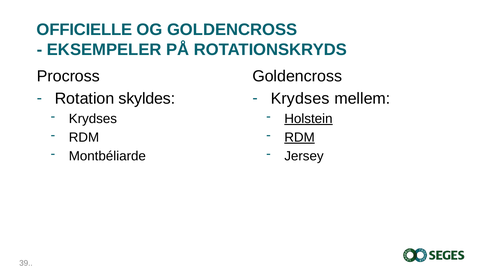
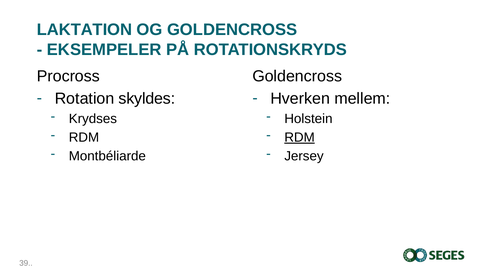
OFFICIELLE: OFFICIELLE -> LAKTATION
Krydses at (300, 99): Krydses -> Hverken
Holstein underline: present -> none
